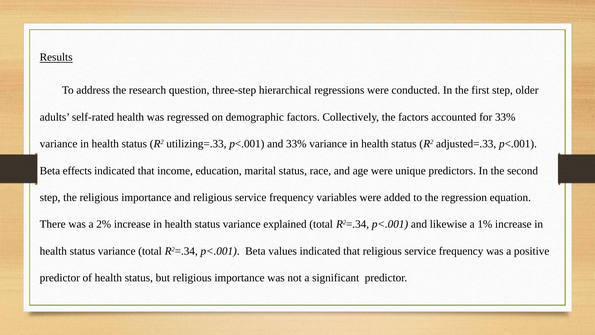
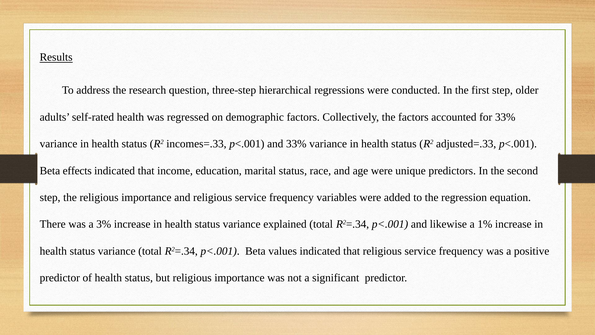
utilizing=.33: utilizing=.33 -> incomes=.33
2%: 2% -> 3%
